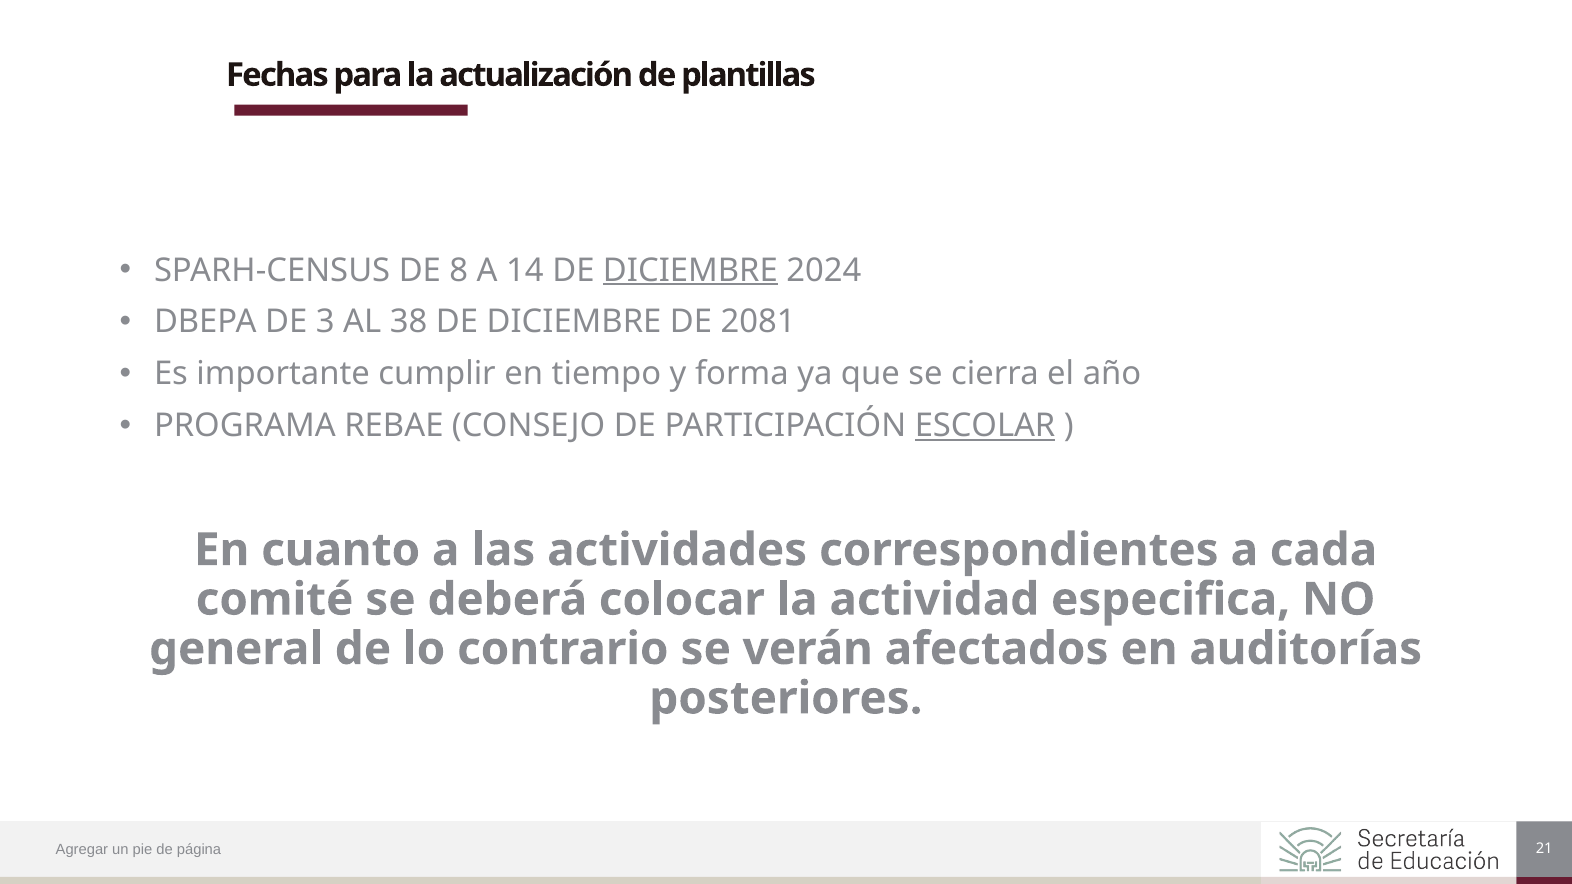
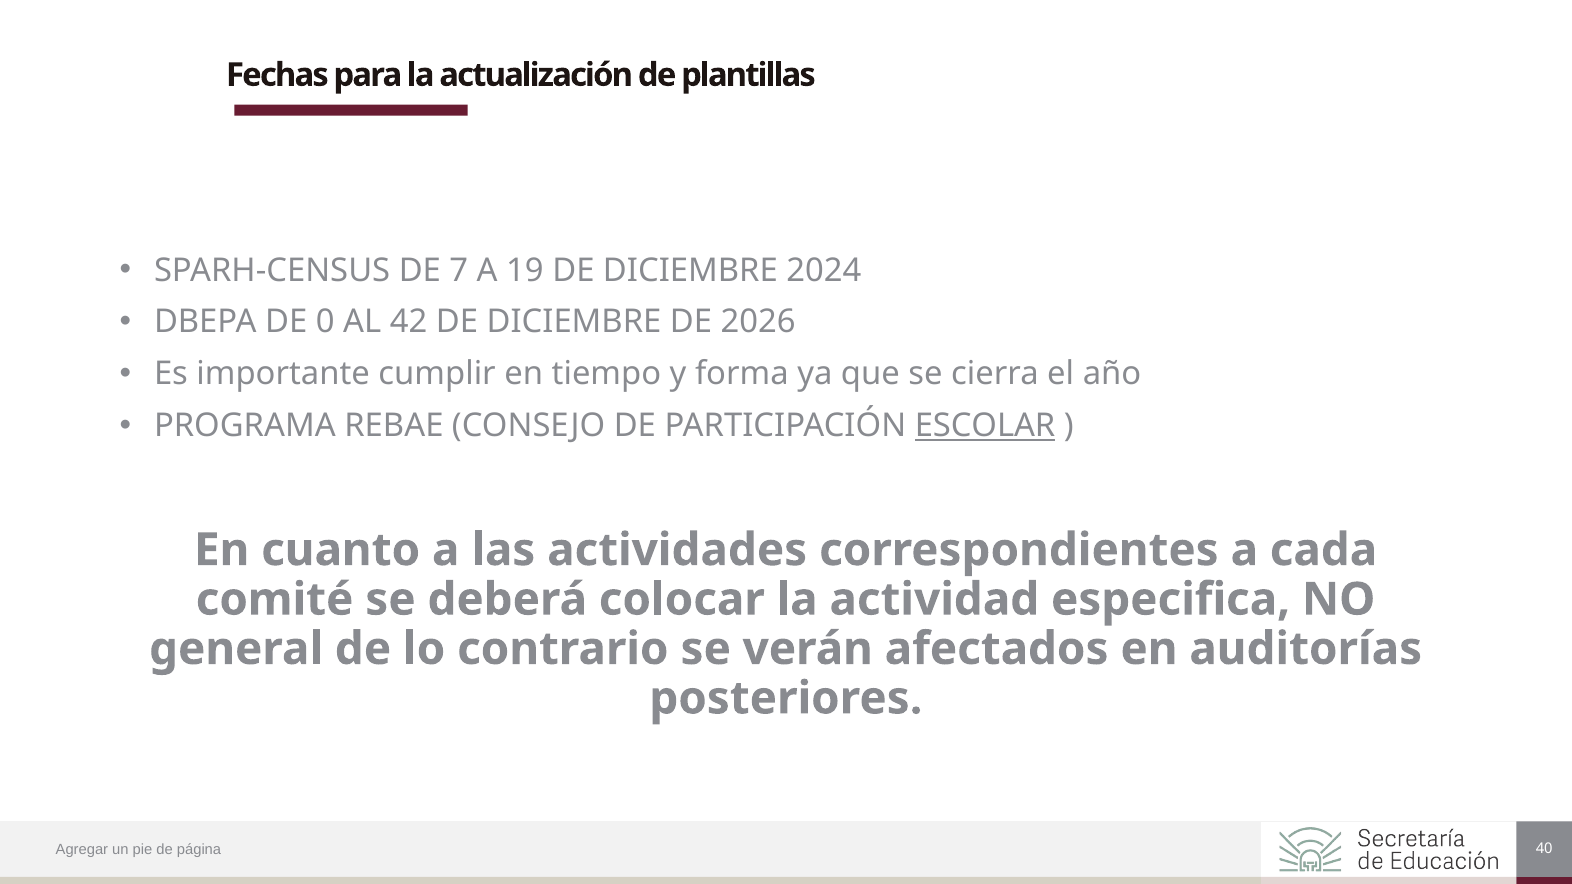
8: 8 -> 7
14: 14 -> 19
DICIEMBRE at (690, 270) underline: present -> none
3: 3 -> 0
38: 38 -> 42
2081: 2081 -> 2026
21: 21 -> 40
